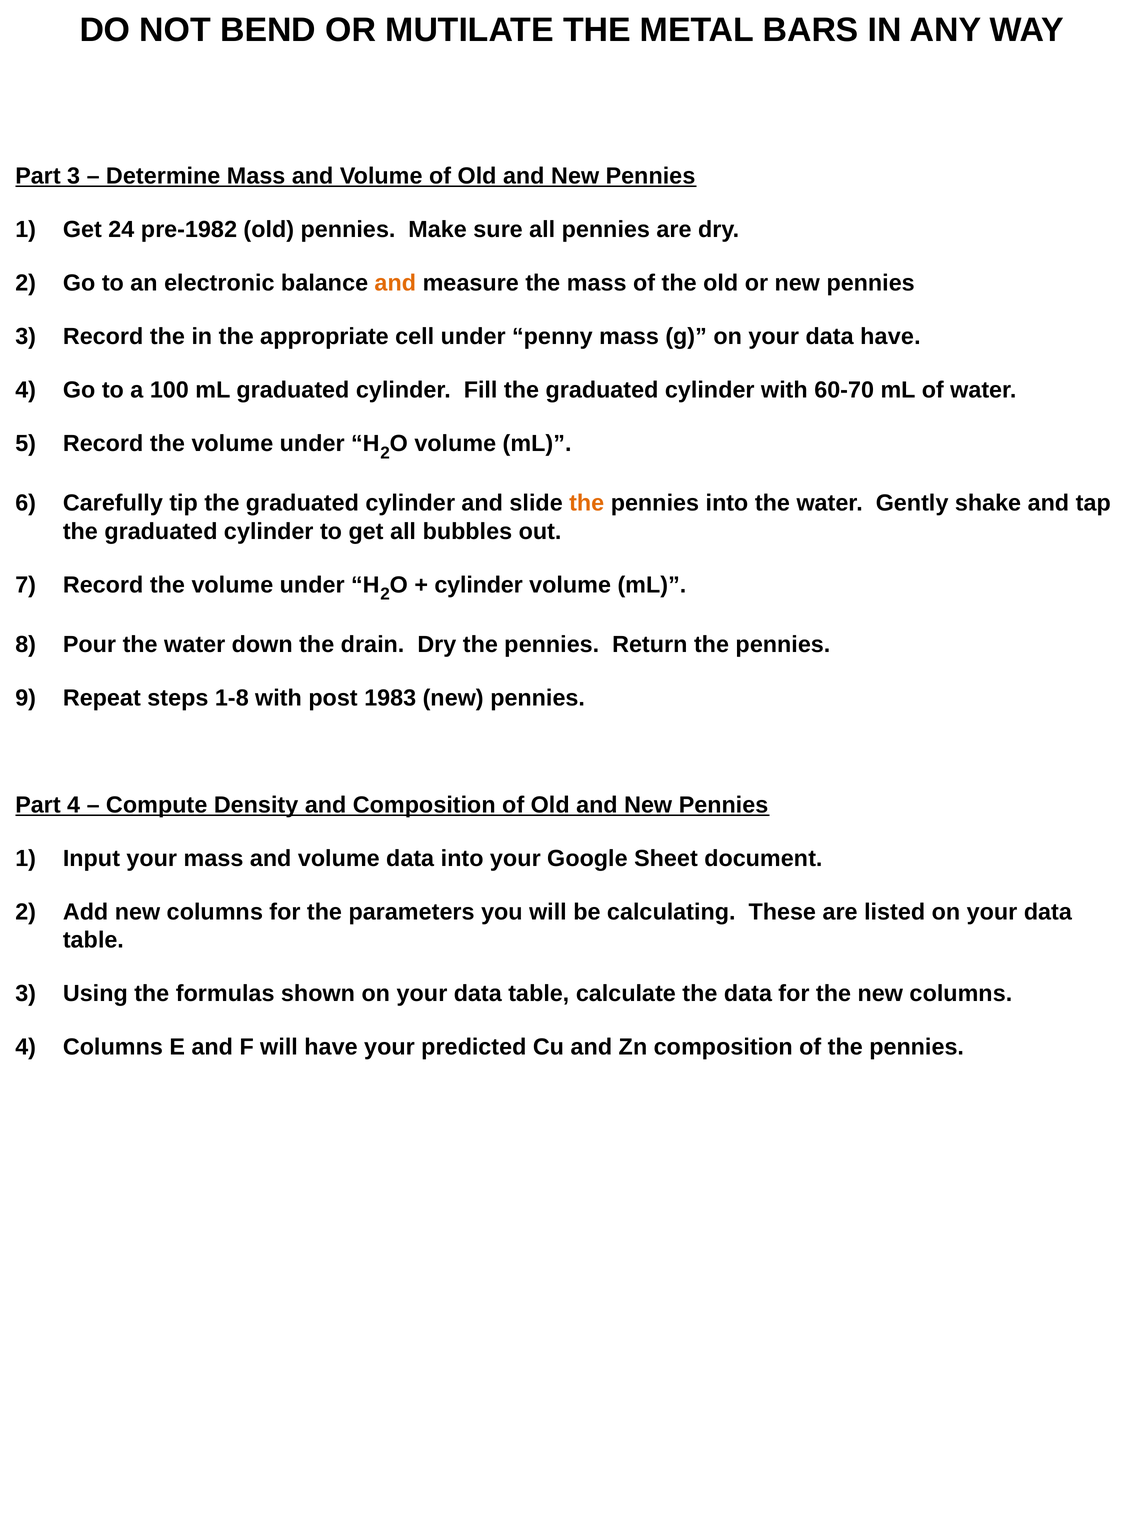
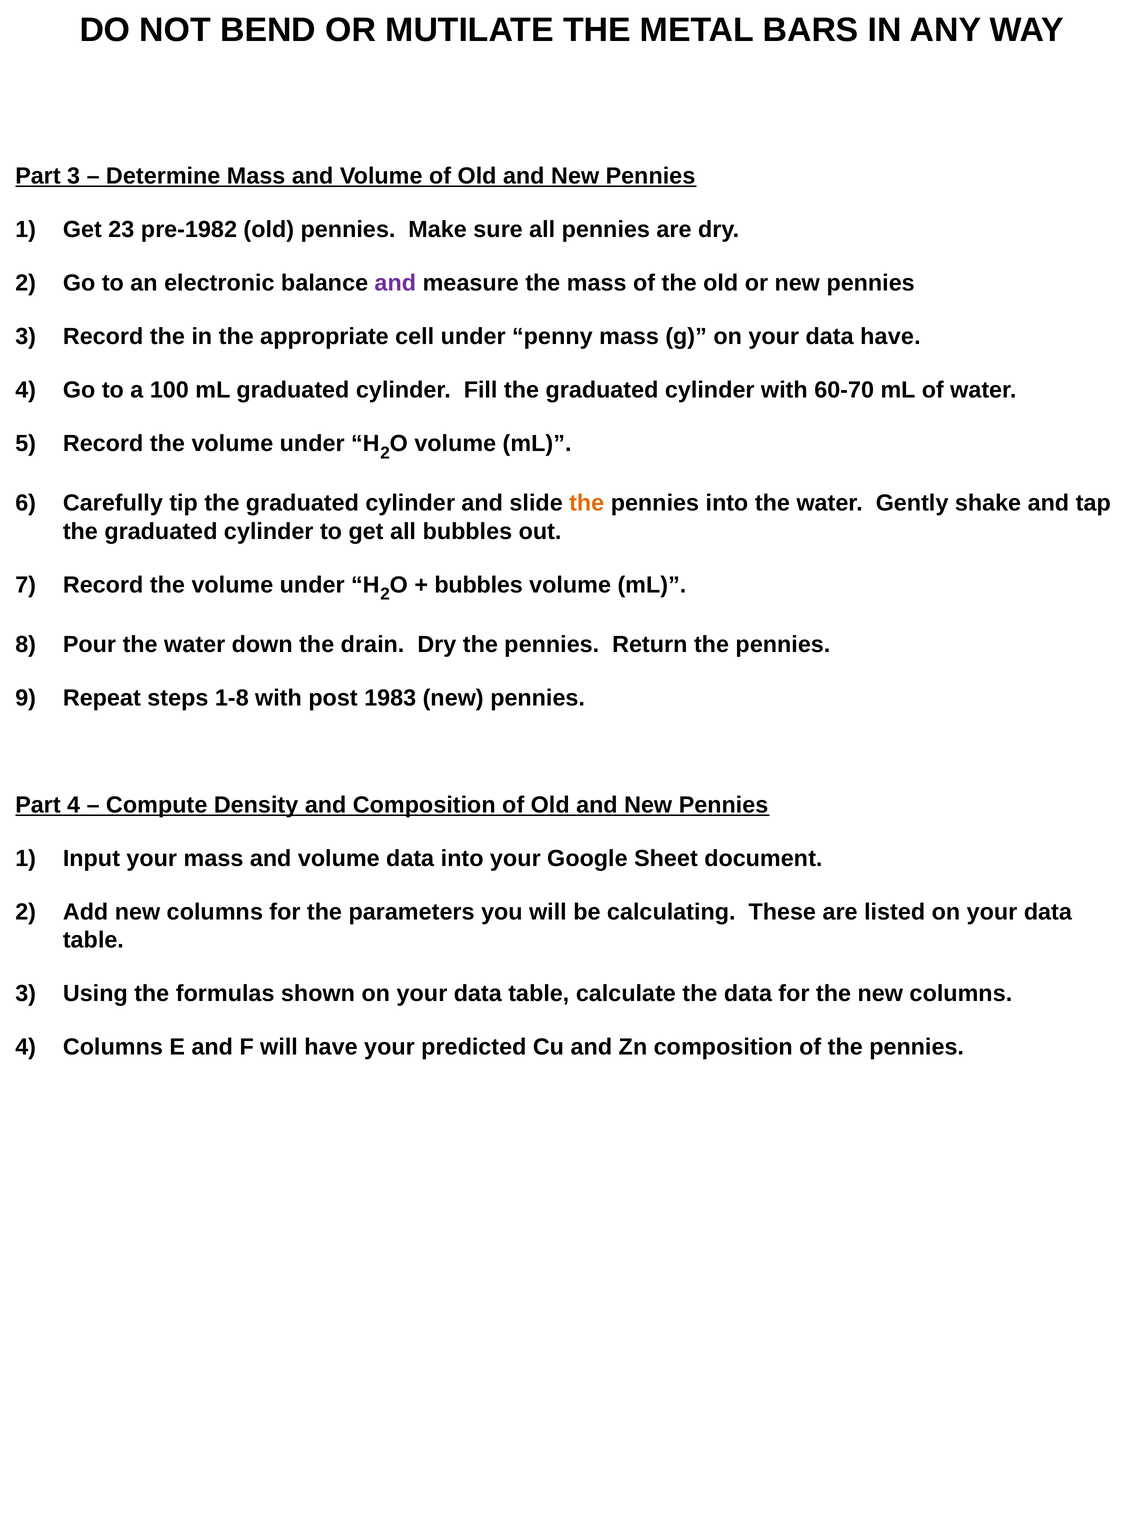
24: 24 -> 23
and at (395, 283) colour: orange -> purple
cylinder at (479, 585): cylinder -> bubbles
